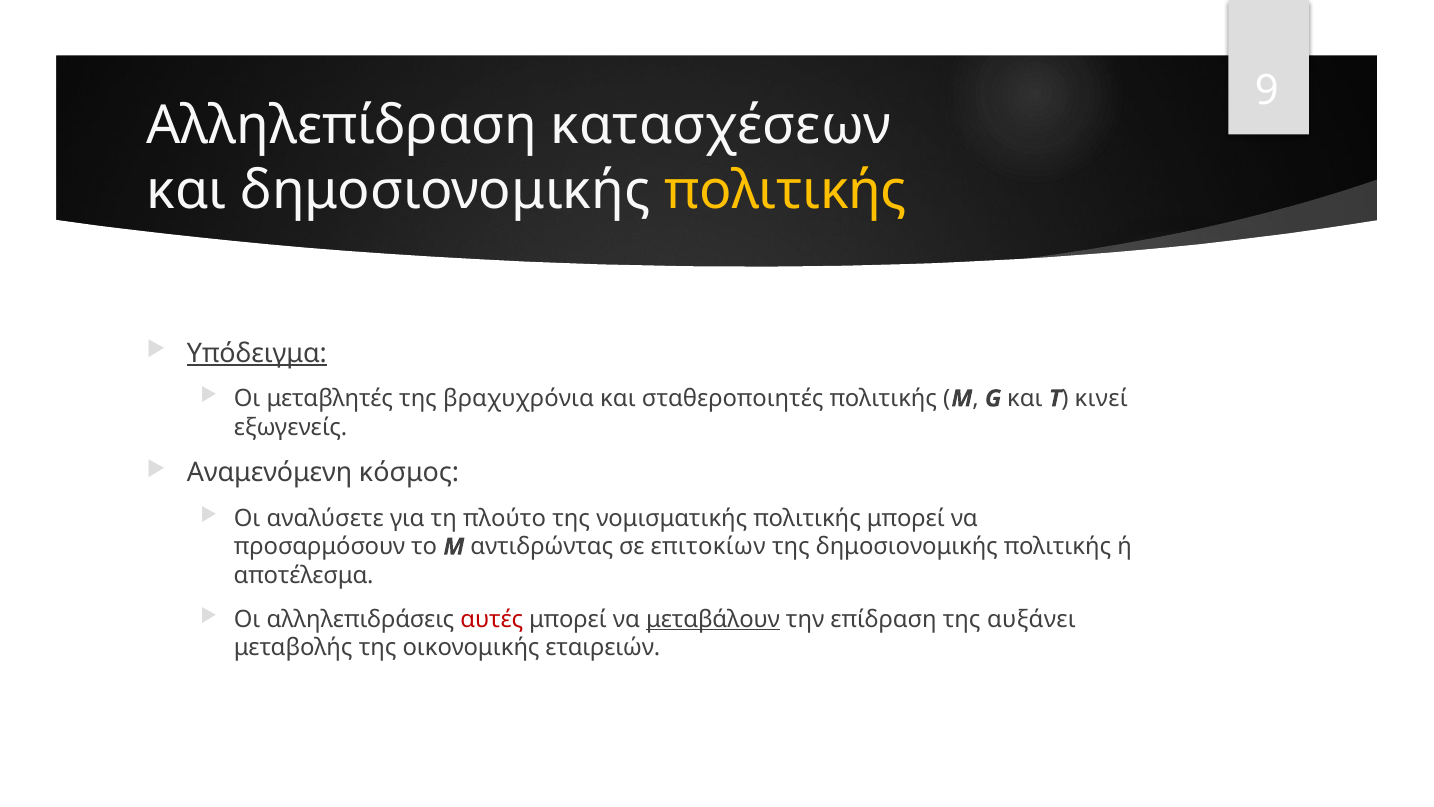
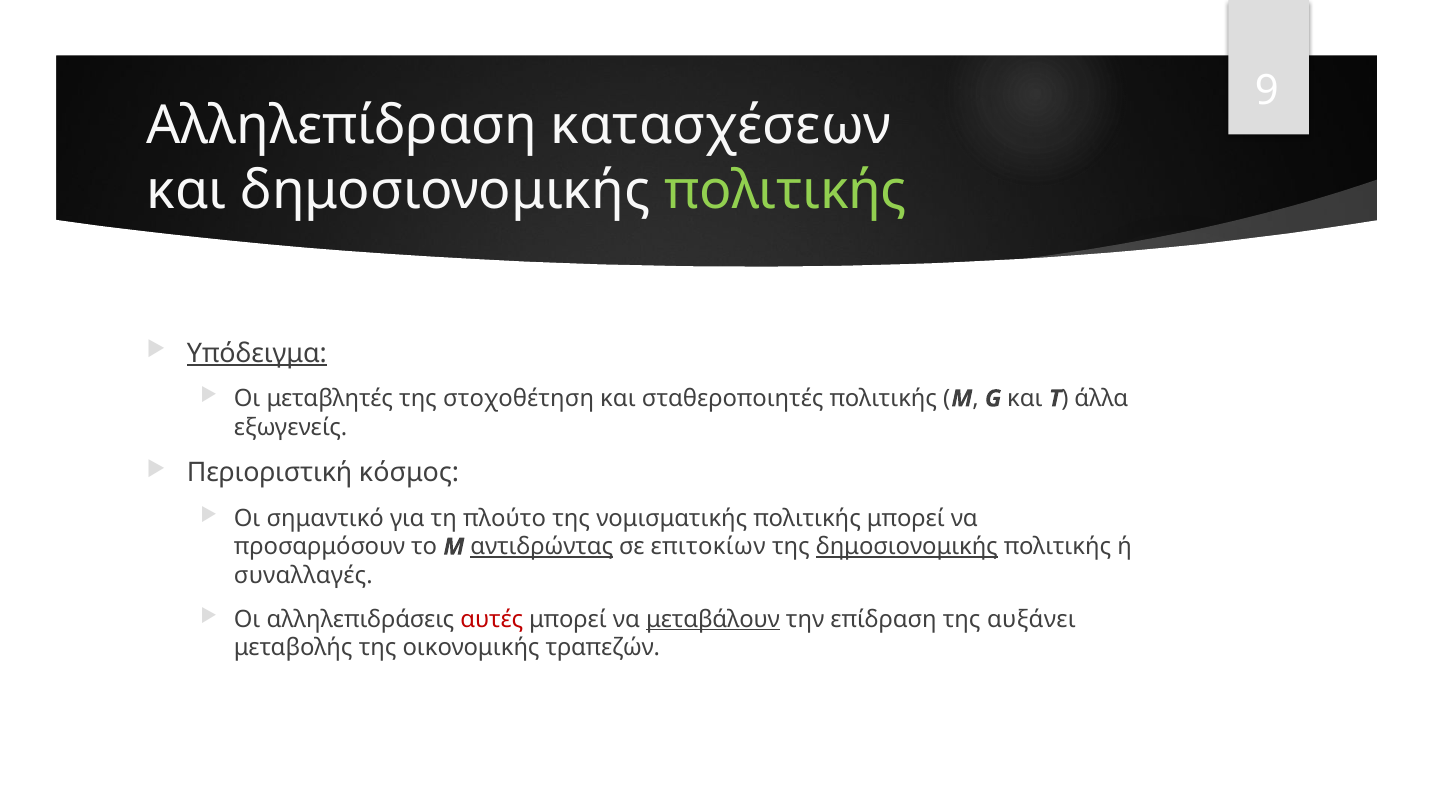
πολιτικής at (786, 190) colour: yellow -> light green
βραχυχρόνια: βραχυχρόνια -> στοχοθέτηση
κινεί: κινεί -> άλλα
Αναμενόμενη: Αναμενόμενη -> Περιοριστική
αναλύσετε: αναλύσετε -> σημαντικό
αντιδρώντας underline: none -> present
δημοσιονομικής at (907, 547) underline: none -> present
αποτέλεσμα: αποτέλεσμα -> συναλλαγές
εταιρειών: εταιρειών -> τραπεζών
